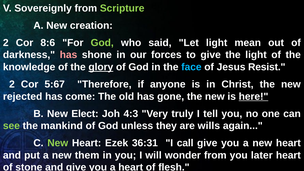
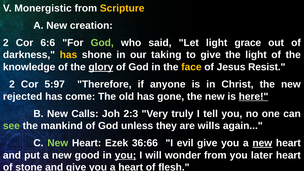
Sovereignly: Sovereignly -> Monergistic
Scripture colour: light green -> yellow
8:6: 8:6 -> 6:6
mean: mean -> grace
has at (68, 55) colour: pink -> yellow
forces: forces -> taking
face colour: light blue -> yellow
5:67: 5:67 -> 5:97
Elect: Elect -> Calls
4:3: 4:3 -> 2:3
36:31: 36:31 -> 36:66
call: call -> evil
new at (262, 143) underline: none -> present
them: them -> good
you at (126, 155) underline: none -> present
